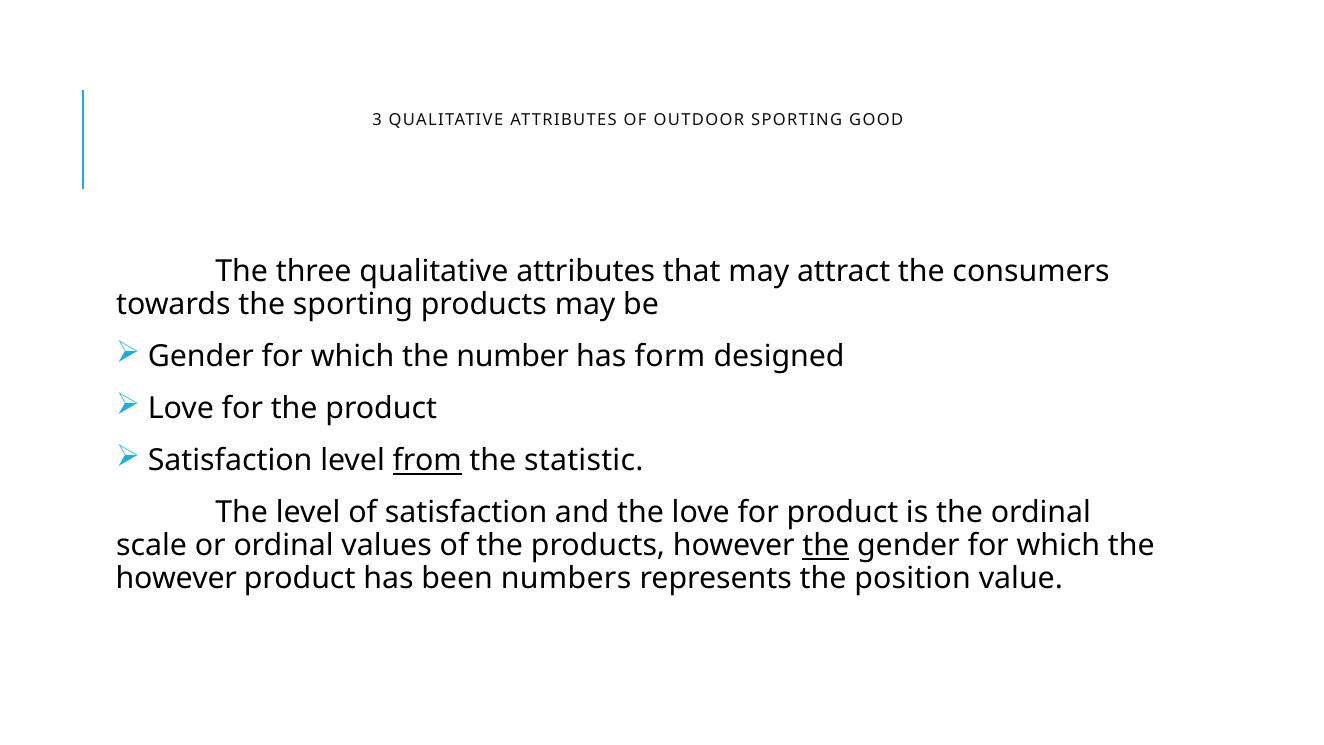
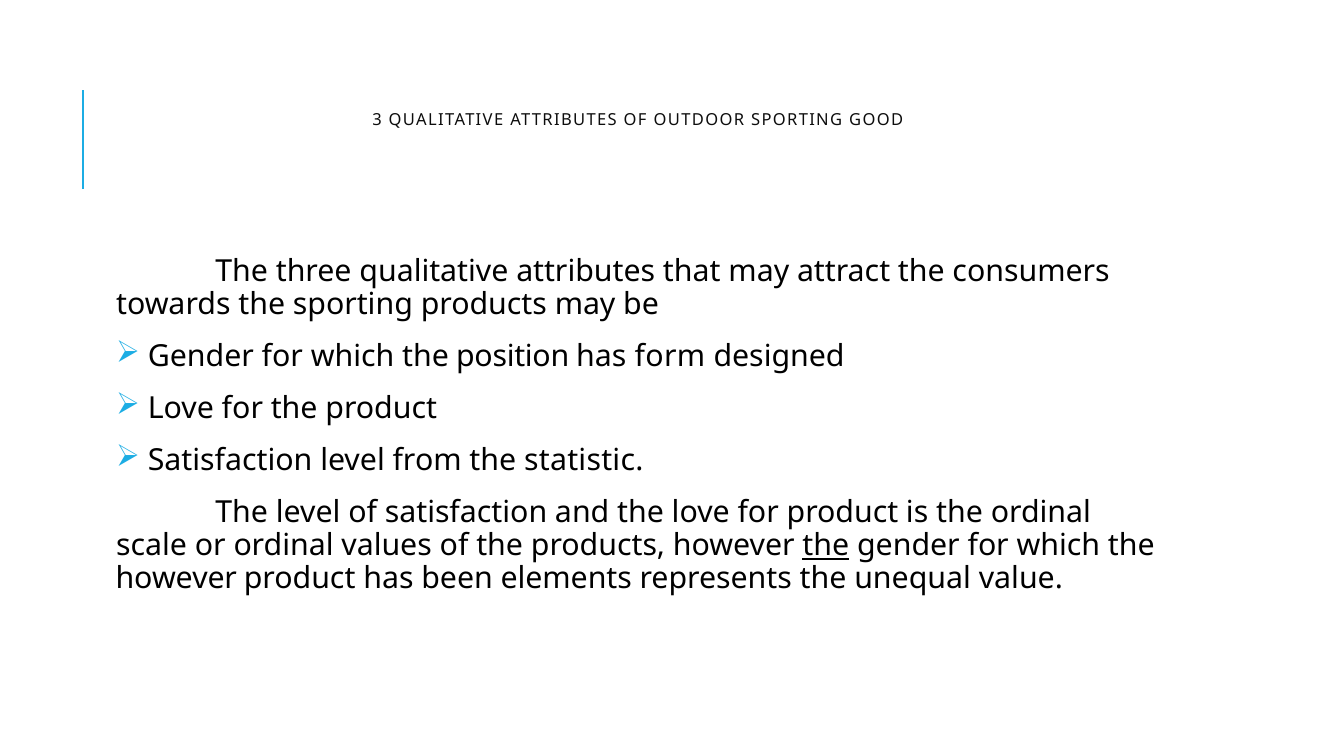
number: number -> position
from underline: present -> none
numbers: numbers -> elements
position: position -> unequal
